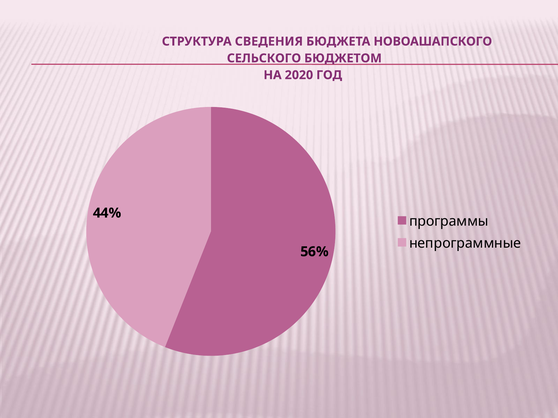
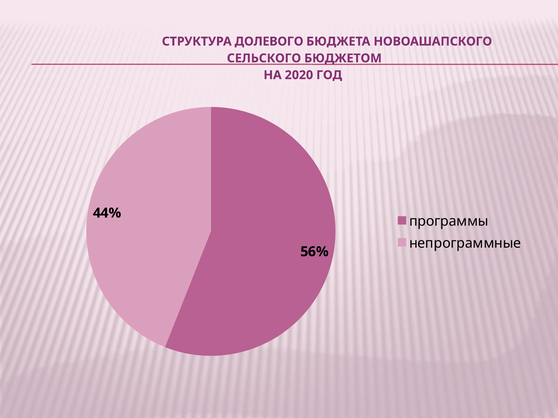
СВЕДЕНИЯ: СВЕДЕНИЯ -> ДОЛЕВОГО
